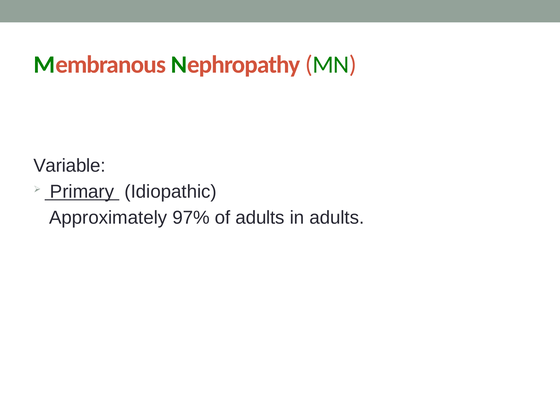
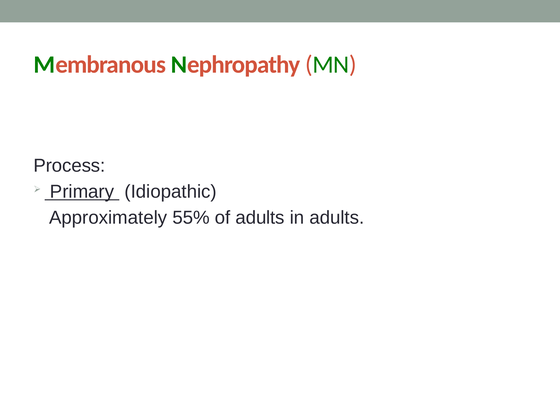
Variable: Variable -> Process
97%: 97% -> 55%
